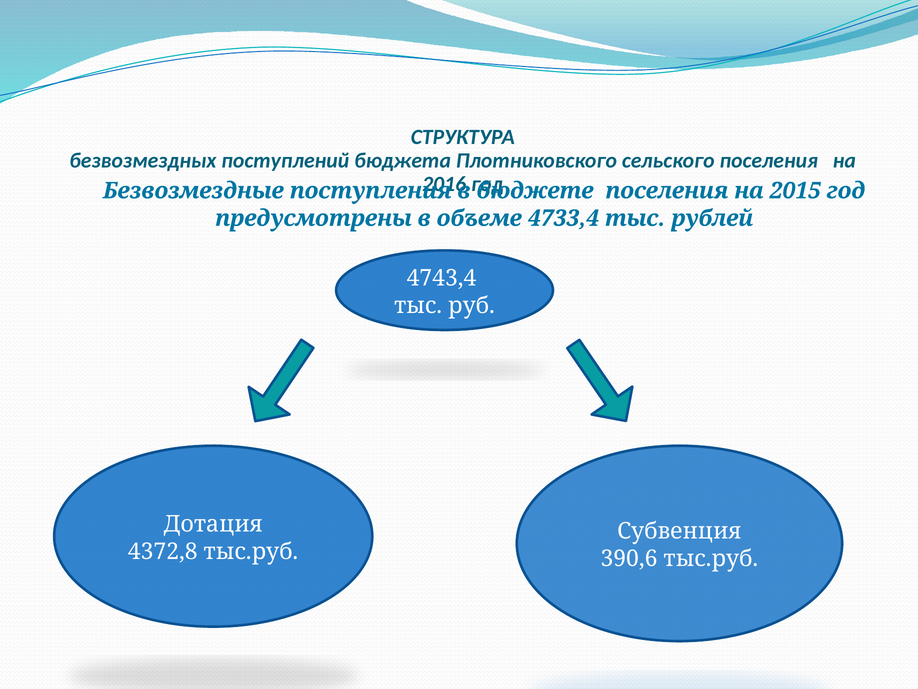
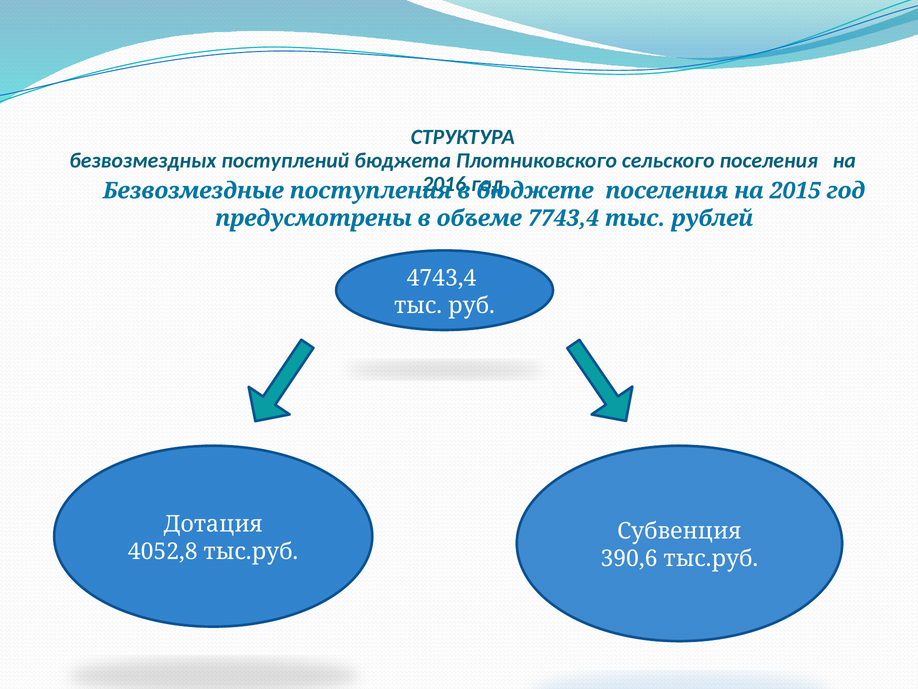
4733,4: 4733,4 -> 7743,4
4372,8: 4372,8 -> 4052,8
